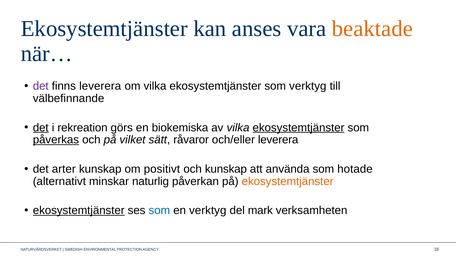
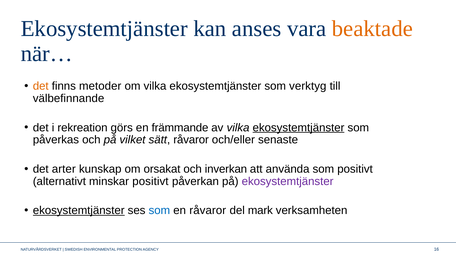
det at (41, 86) colour: purple -> orange
finns leverera: leverera -> metoder
det at (41, 128) underline: present -> none
biokemiska: biokemiska -> främmande
påverkas underline: present -> none
och/eller leverera: leverera -> senaste
positivt: positivt -> orsakat
och kunskap: kunskap -> inverkan
som hotade: hotade -> positivt
minskar naturlig: naturlig -> positivt
ekosystemtjänster at (288, 182) colour: orange -> purple
en verktyg: verktyg -> råvaror
